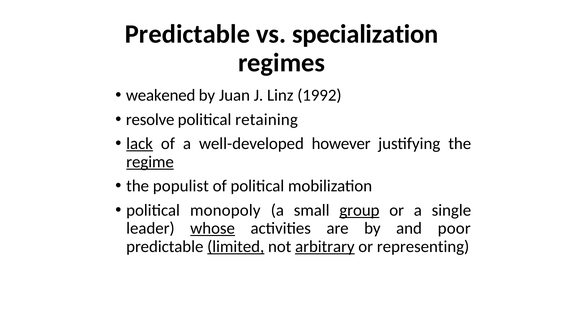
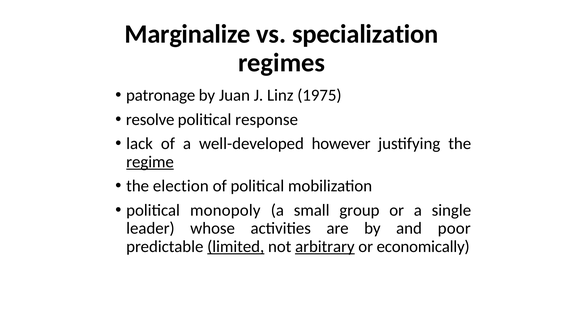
Predictable at (187, 34): Predictable -> Marginalize
weakened: weakened -> patronage
1992: 1992 -> 1975
retaining: retaining -> response
lack underline: present -> none
populist: populist -> election
group underline: present -> none
whose underline: present -> none
representing: representing -> economically
